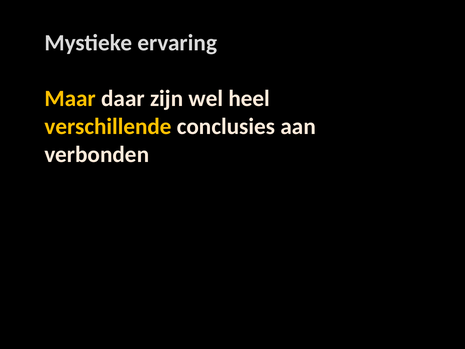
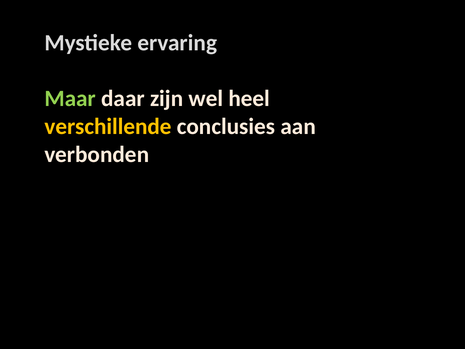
Maar colour: yellow -> light green
